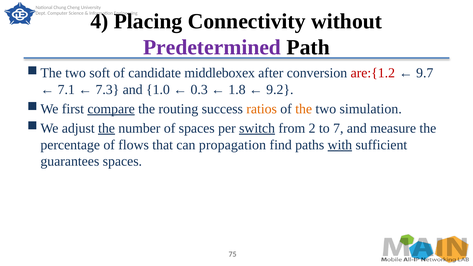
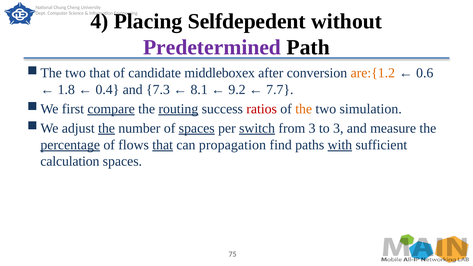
Connectivity: Connectivity -> Selfdepedent
two soft: soft -> that
are:{1.2 colour: red -> orange
9.7: 9.7 -> 0.6
7.1: 7.1 -> 1.8
7.3: 7.3 -> 0.4
1.0: 1.0 -> 7.3
0.3: 0.3 -> 8.1
1.8: 1.8 -> 9.2
9.2: 9.2 -> 7.7
routing underline: none -> present
ratios colour: orange -> red
spaces at (197, 128) underline: none -> present
from 2: 2 -> 3
to 7: 7 -> 3
percentage underline: none -> present
that at (163, 145) underline: none -> present
guarantees: guarantees -> calculation
